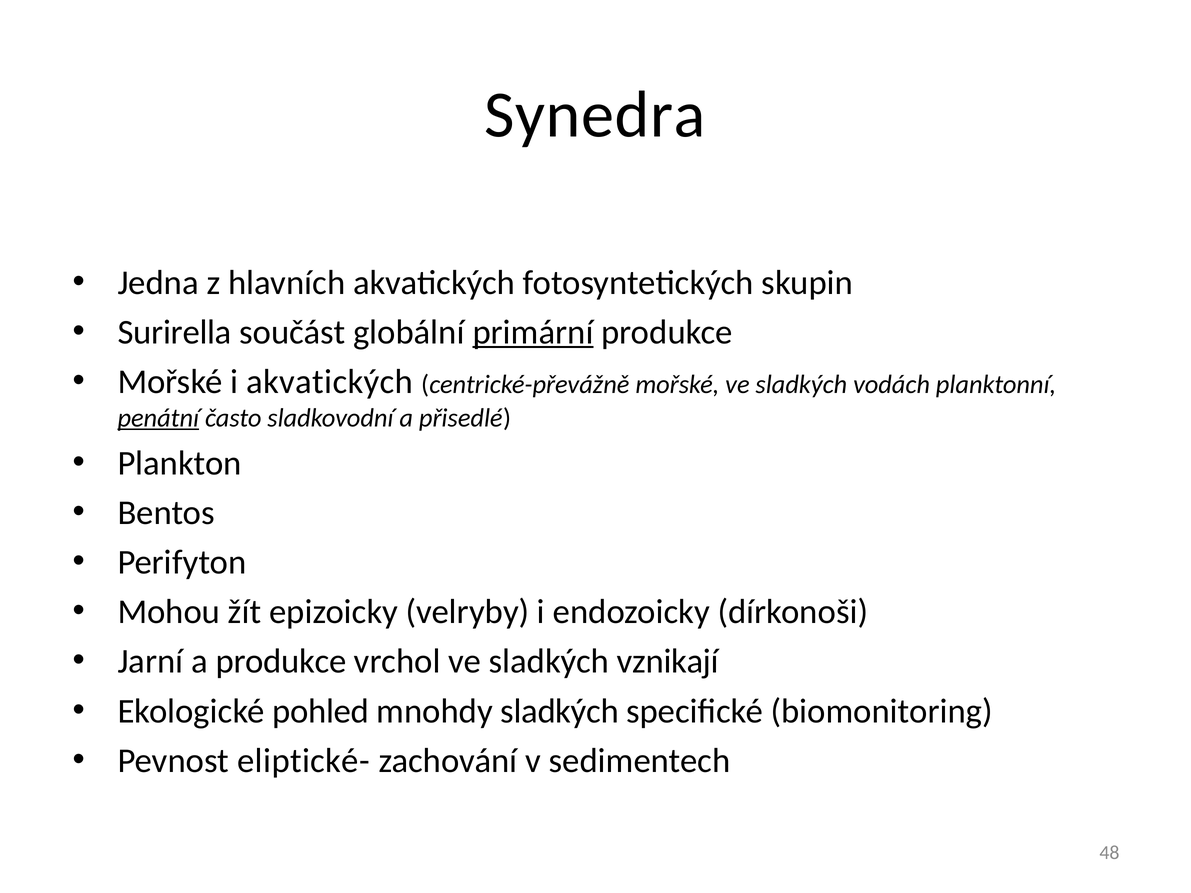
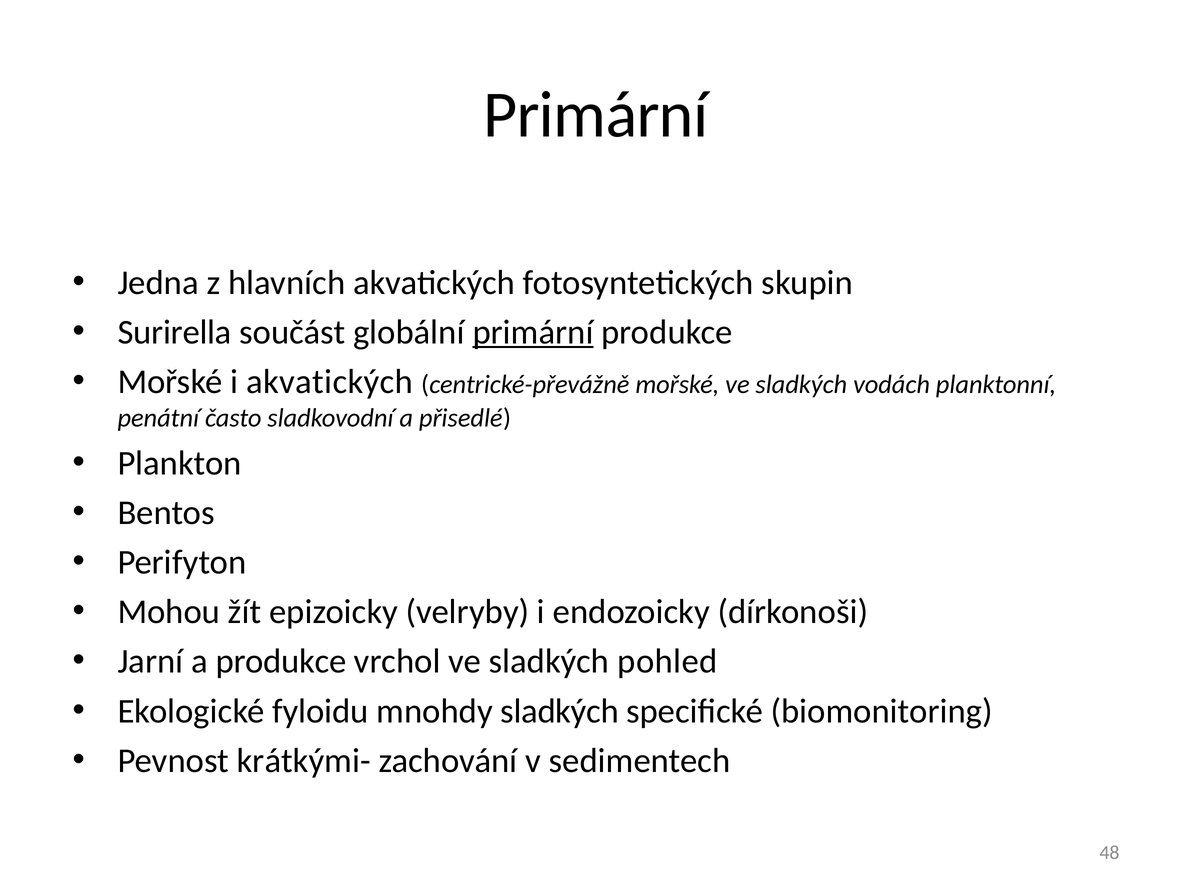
Synedra at (595, 115): Synedra -> Primární
penátní underline: present -> none
vznikají: vznikají -> pohled
pohled: pohled -> fyloidu
eliptické-: eliptické- -> krátkými-
